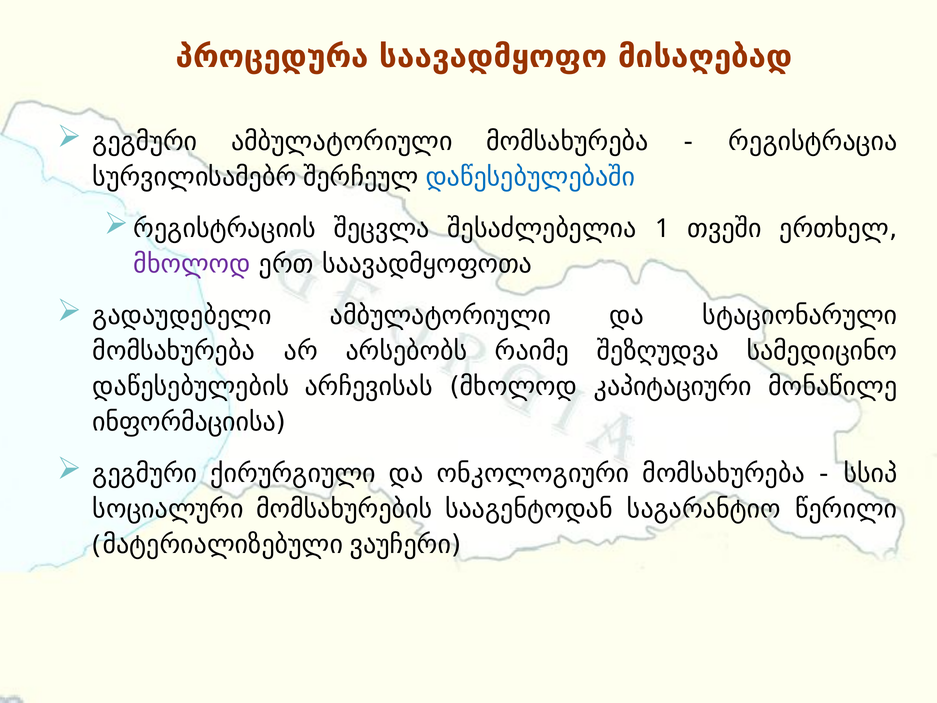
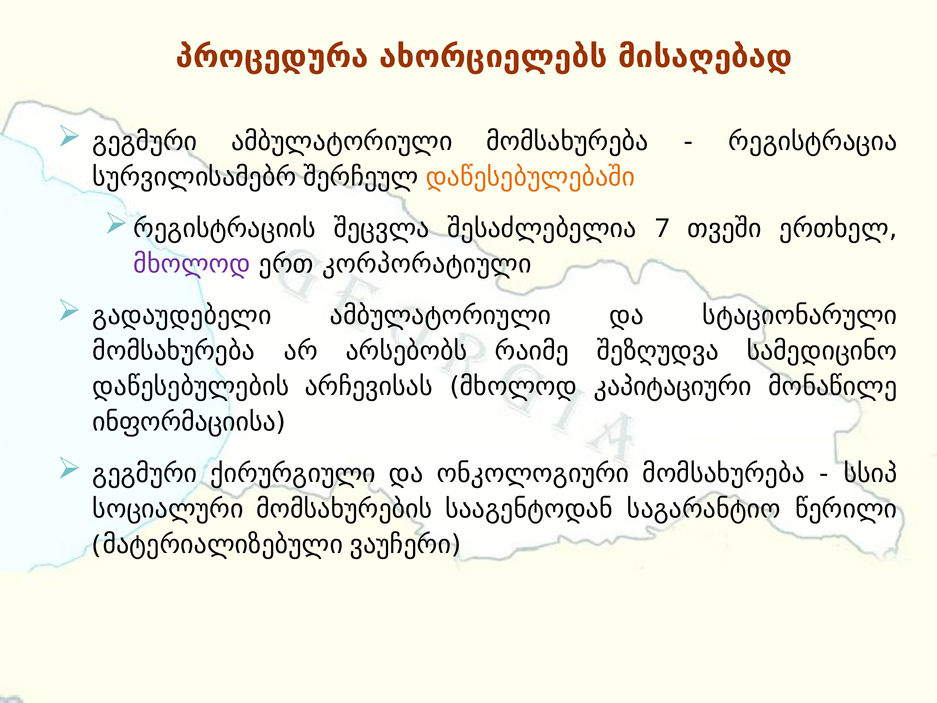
საავადმყოფო: საავადმყოფო -> ახორციელებს
დაწესებულებაში colour: blue -> orange
1: 1 -> 7
საავადმყოფოთა: საავადმყოფოთა -> კორპორატიული
